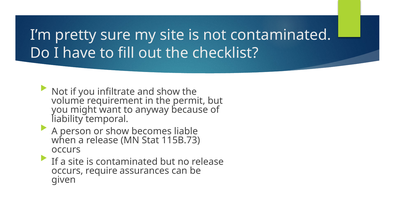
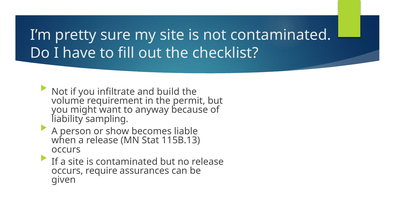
and show: show -> build
temporal: temporal -> sampling
115B.73: 115B.73 -> 115B.13
